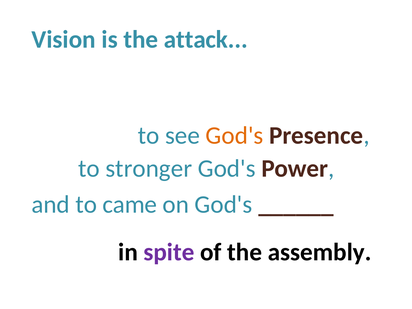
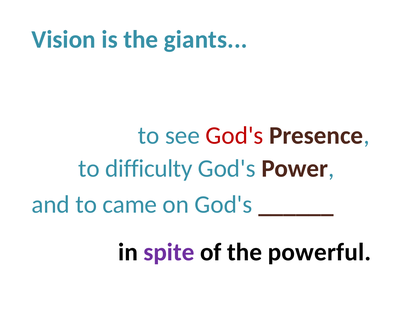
attack: attack -> giants
God's at (235, 136) colour: orange -> red
stronger: stronger -> difficulty
assembly: assembly -> powerful
